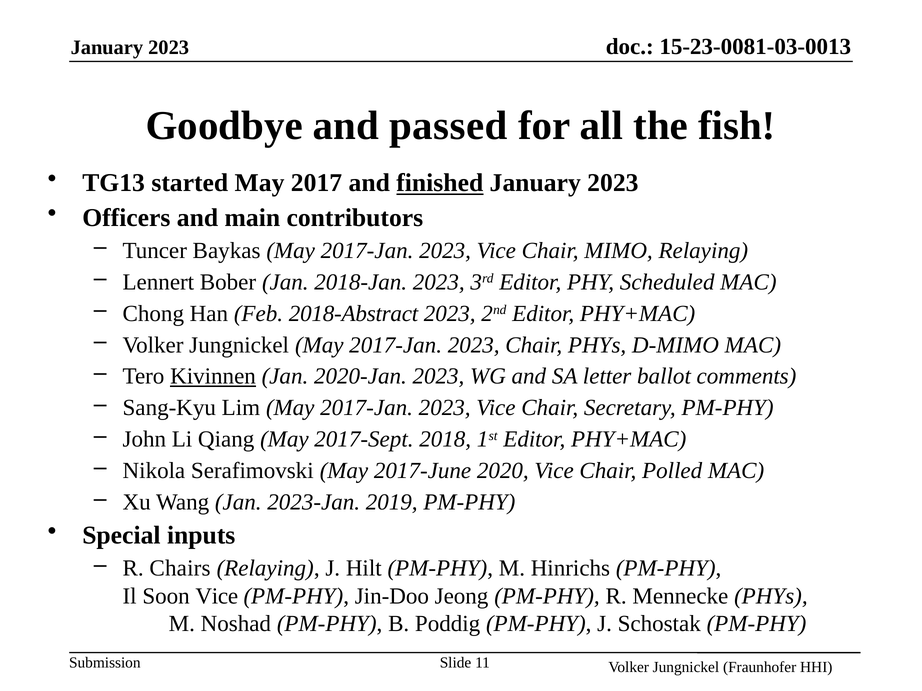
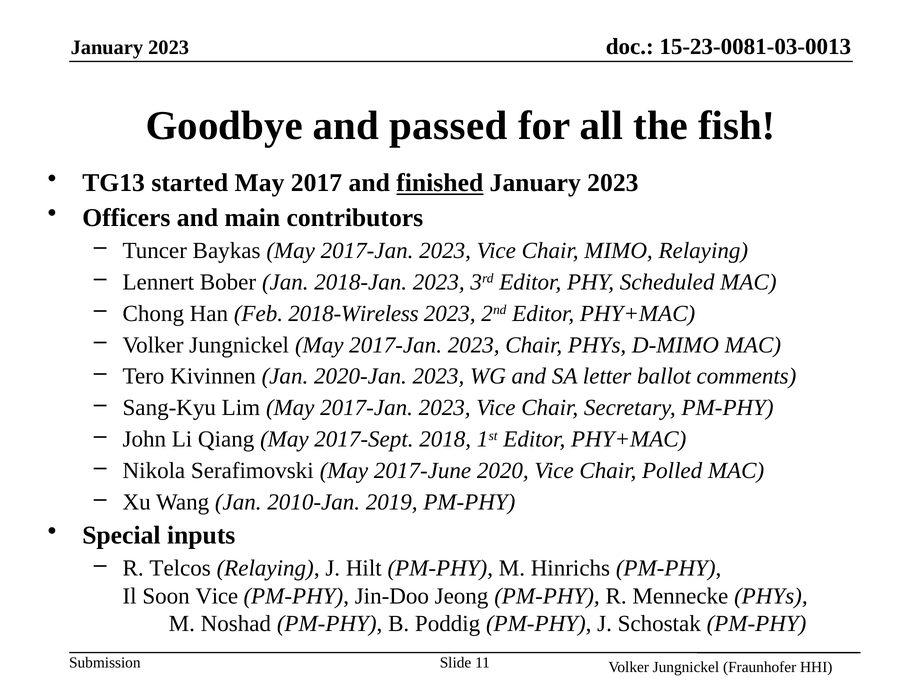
2018-Abstract: 2018-Abstract -> 2018-Wireless
Kivinnen underline: present -> none
2023-Jan: 2023-Jan -> 2010-Jan
Chairs: Chairs -> Telcos
